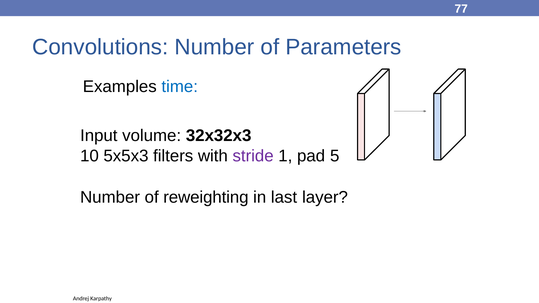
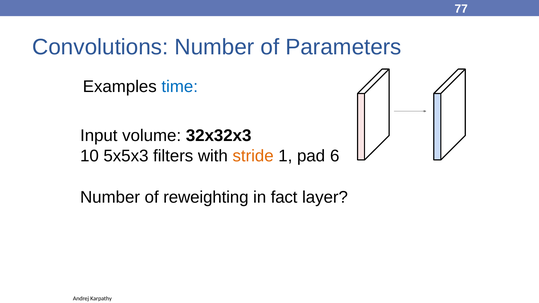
stride colour: purple -> orange
5: 5 -> 6
last: last -> fact
